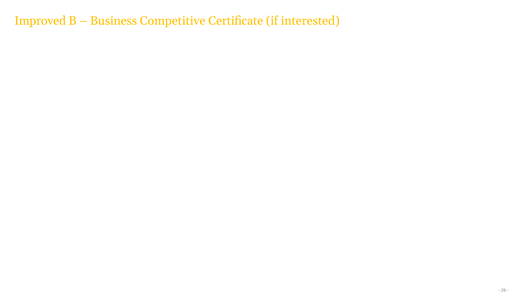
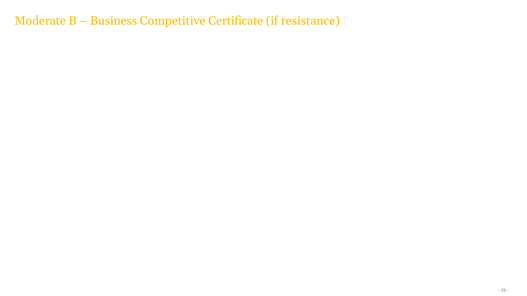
Improved: Improved -> Moderate
interested: interested -> resistance
